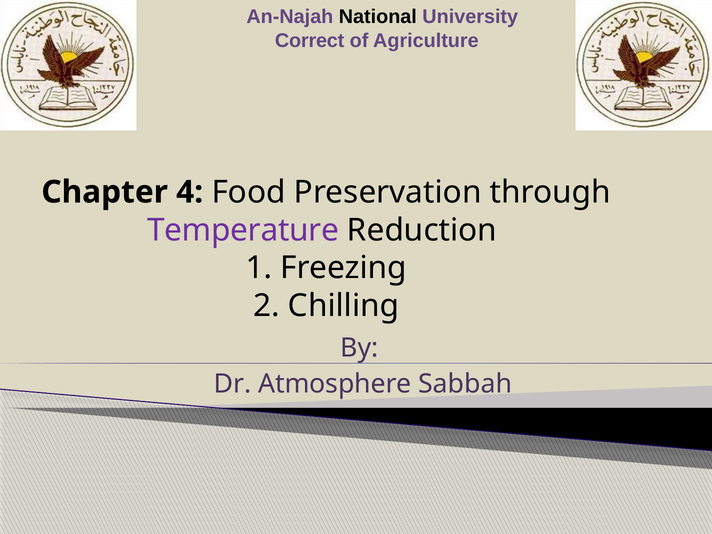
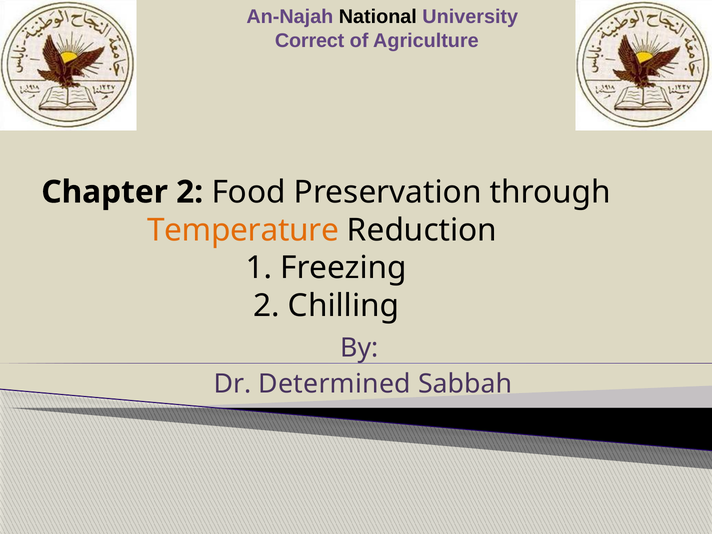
Chapter 4: 4 -> 2
Temperature colour: purple -> orange
Atmosphere: Atmosphere -> Determined
